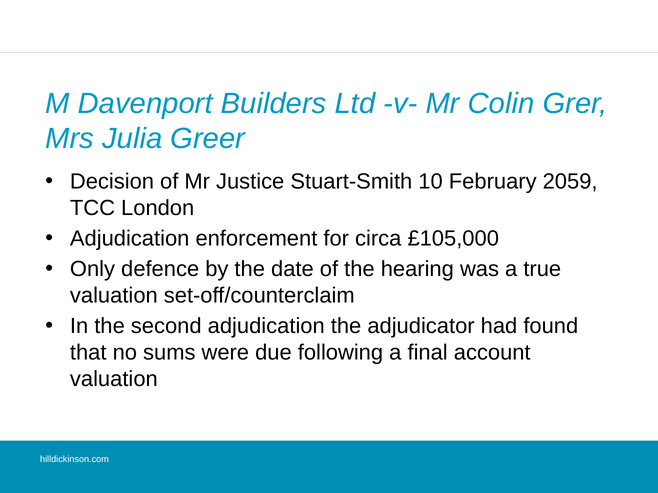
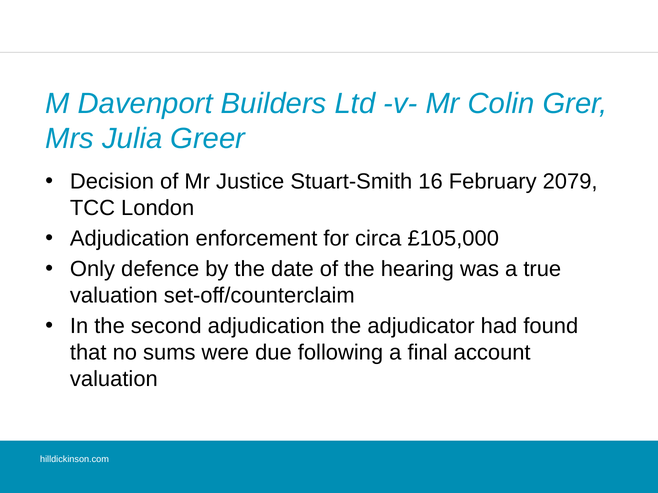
10: 10 -> 16
2059: 2059 -> 2079
